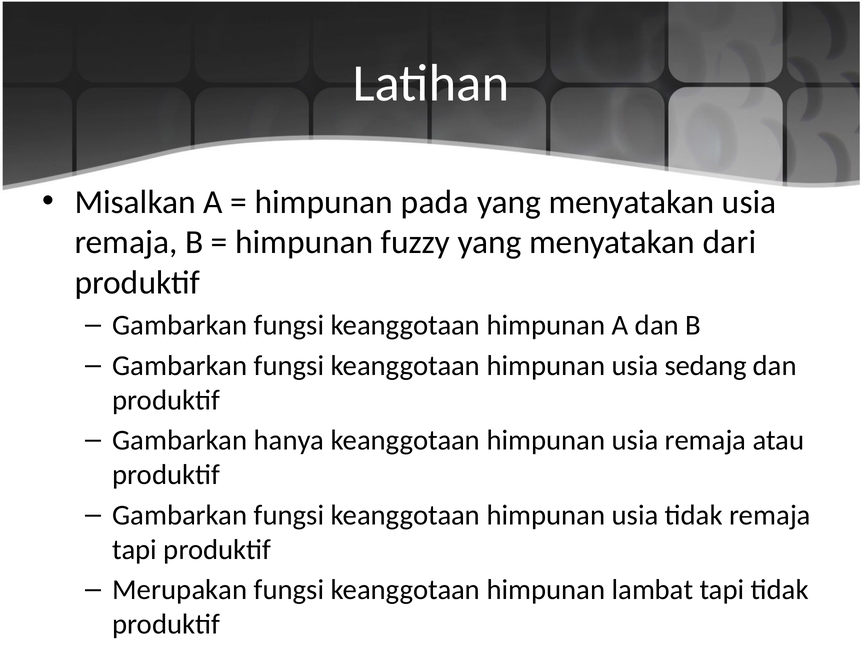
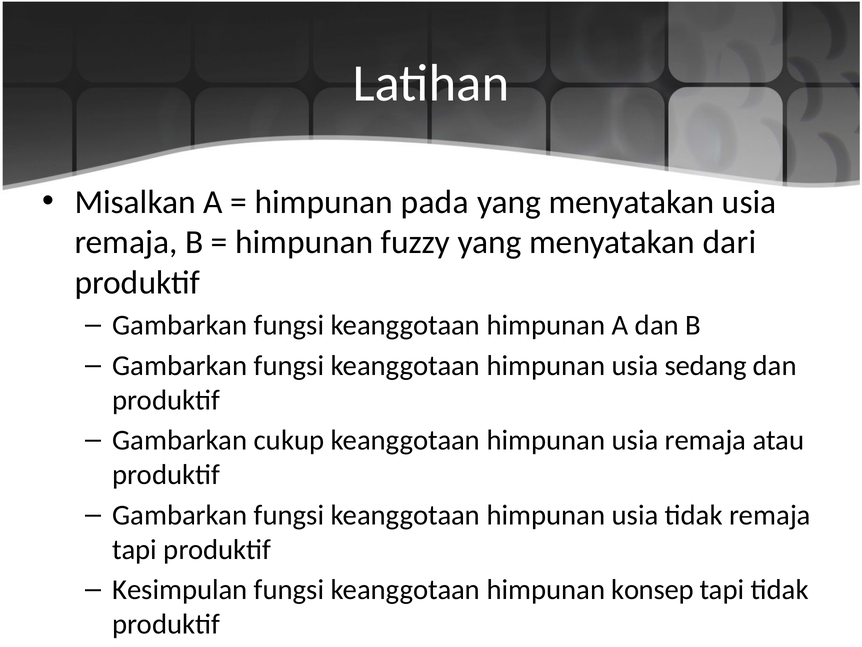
hanya: hanya -> cukup
Merupakan: Merupakan -> Kesimpulan
lambat: lambat -> konsep
